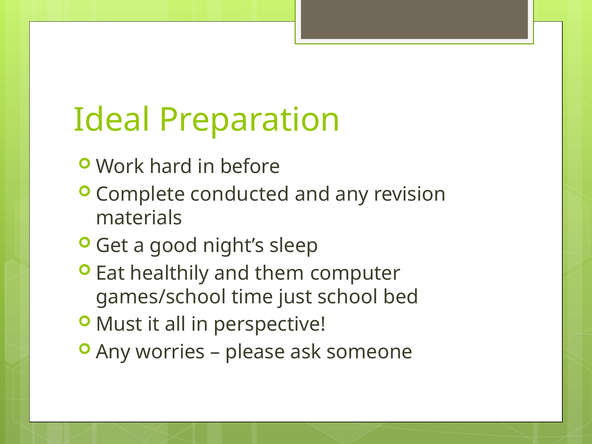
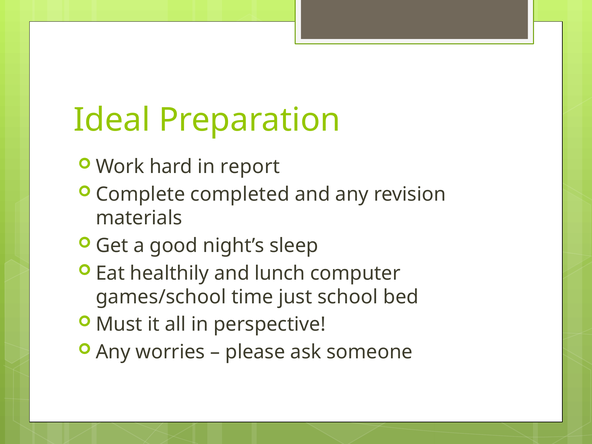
before: before -> report
conducted: conducted -> completed
them: them -> lunch
